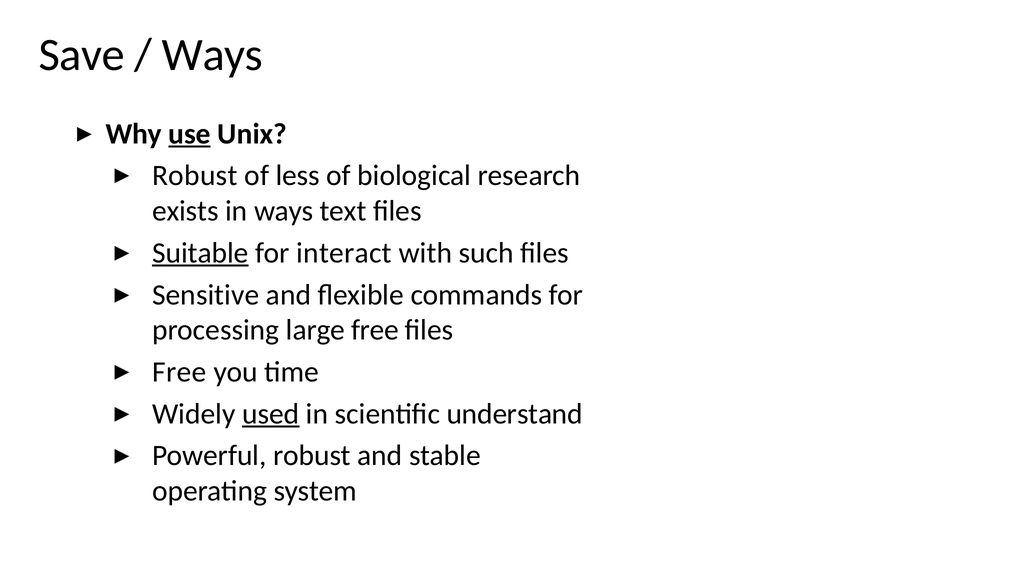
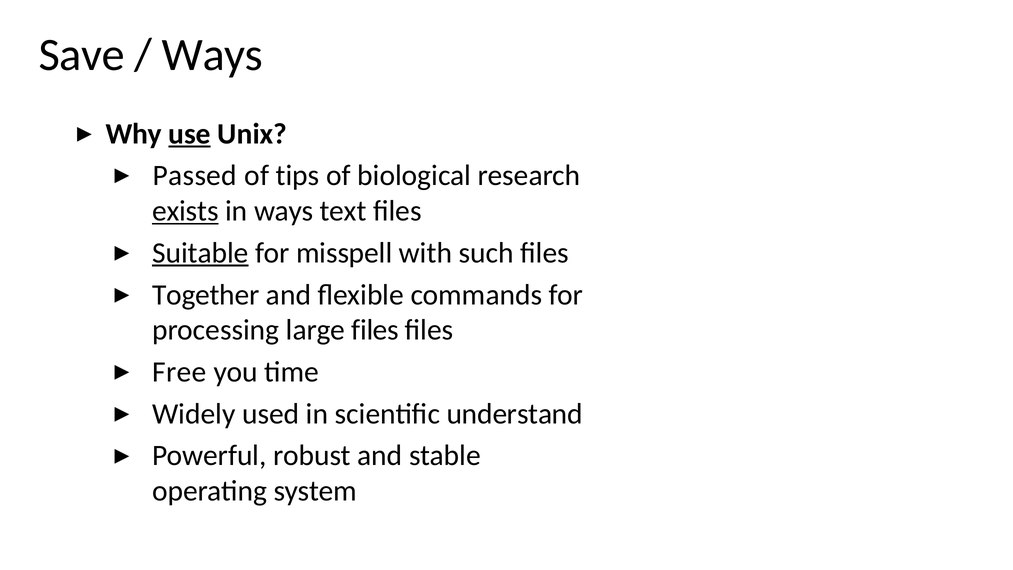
Robust at (195, 176): Robust -> Passed
less: less -> tips
exists underline: none -> present
interact: interact -> misspell
Sensitive: Sensitive -> Together
large free: free -> files
used underline: present -> none
